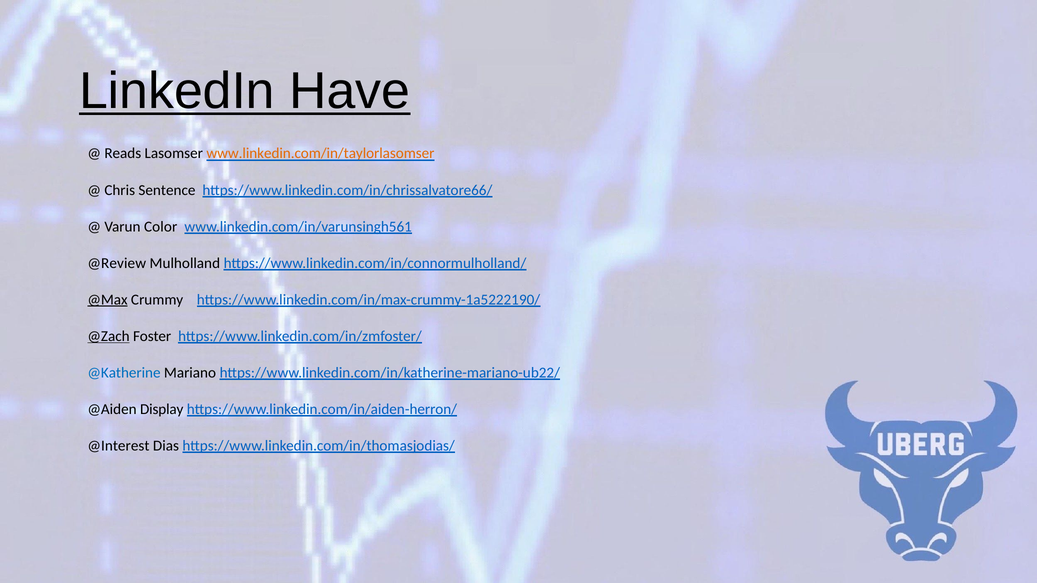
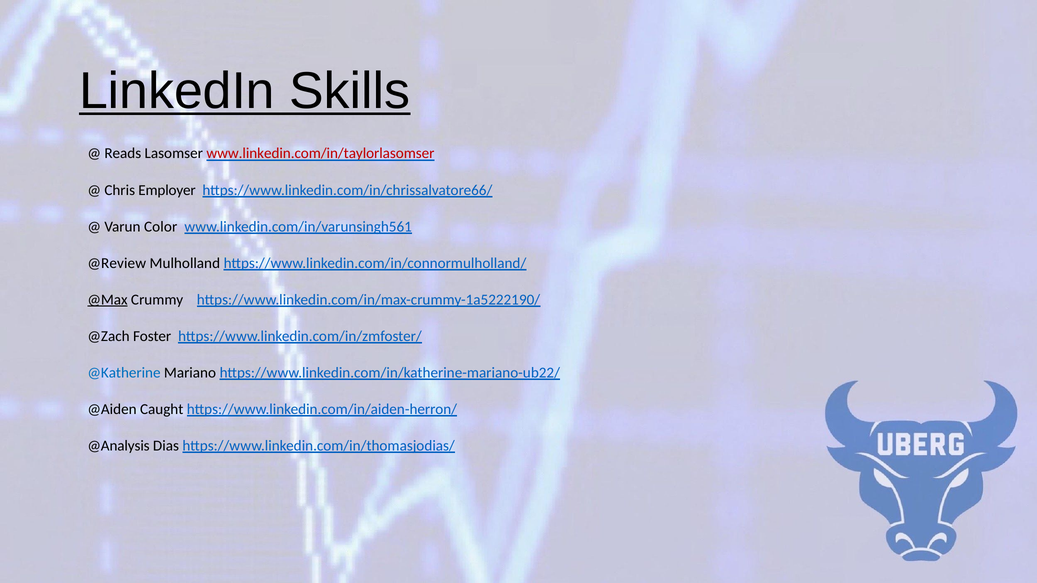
Have: Have -> Skills
www.linkedin.com/in/taylorlasomser colour: orange -> red
Sentence: Sentence -> Employer
@Zach underline: present -> none
Display: Display -> Caught
@Interest: @Interest -> @Analysis
